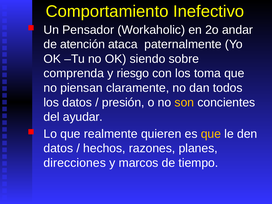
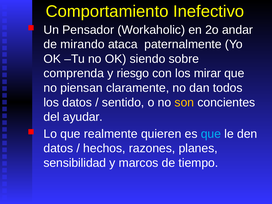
atención: atención -> mirando
toma: toma -> mirar
presión: presión -> sentido
que at (211, 134) colour: yellow -> light blue
direcciones: direcciones -> sensibilidad
